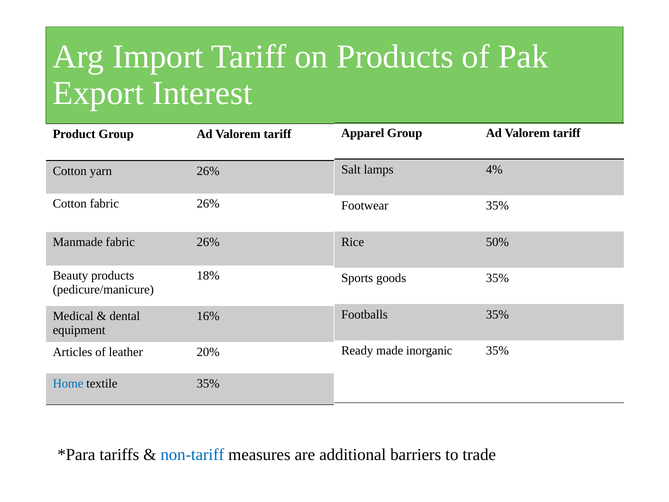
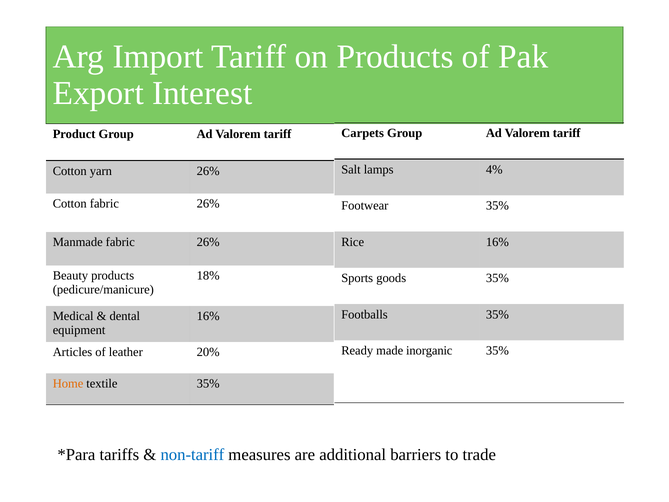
Apparel: Apparel -> Carpets
Rice 50%: 50% -> 16%
Home colour: blue -> orange
